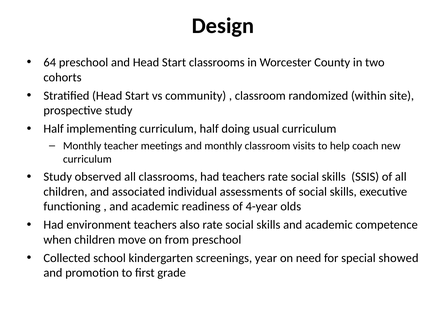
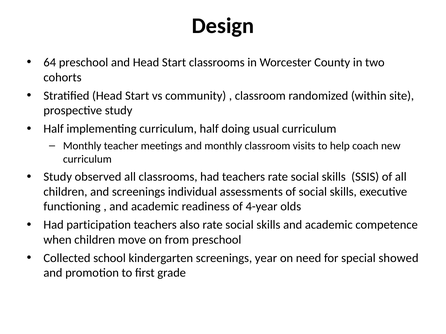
and associated: associated -> screenings
environment: environment -> participation
